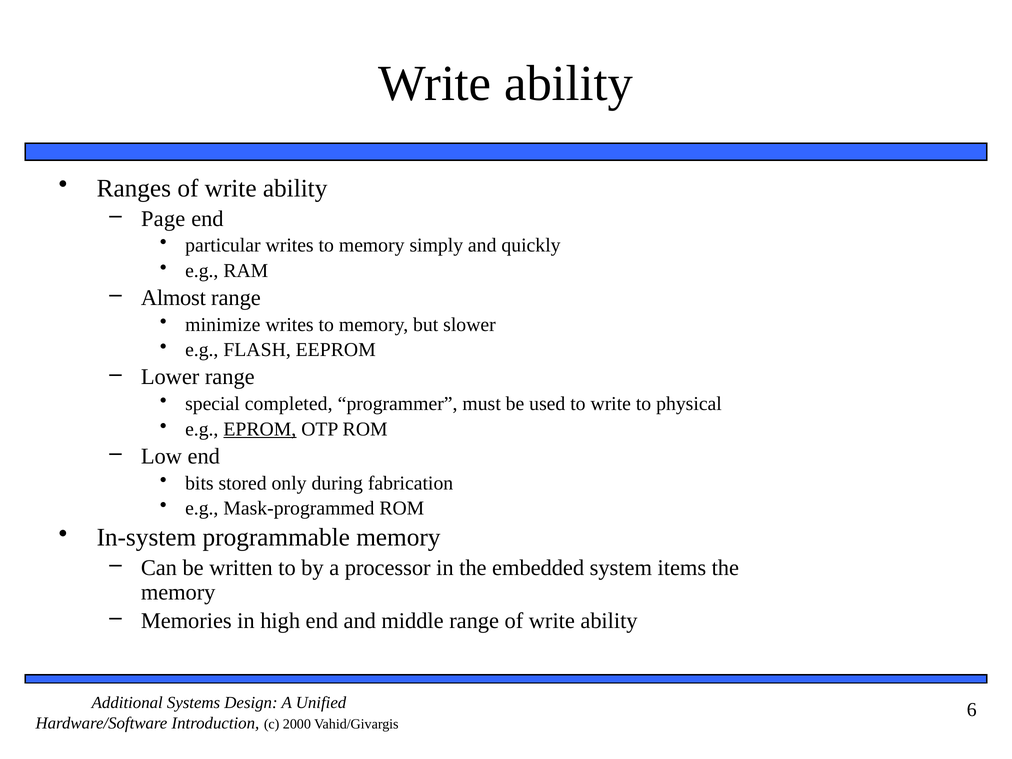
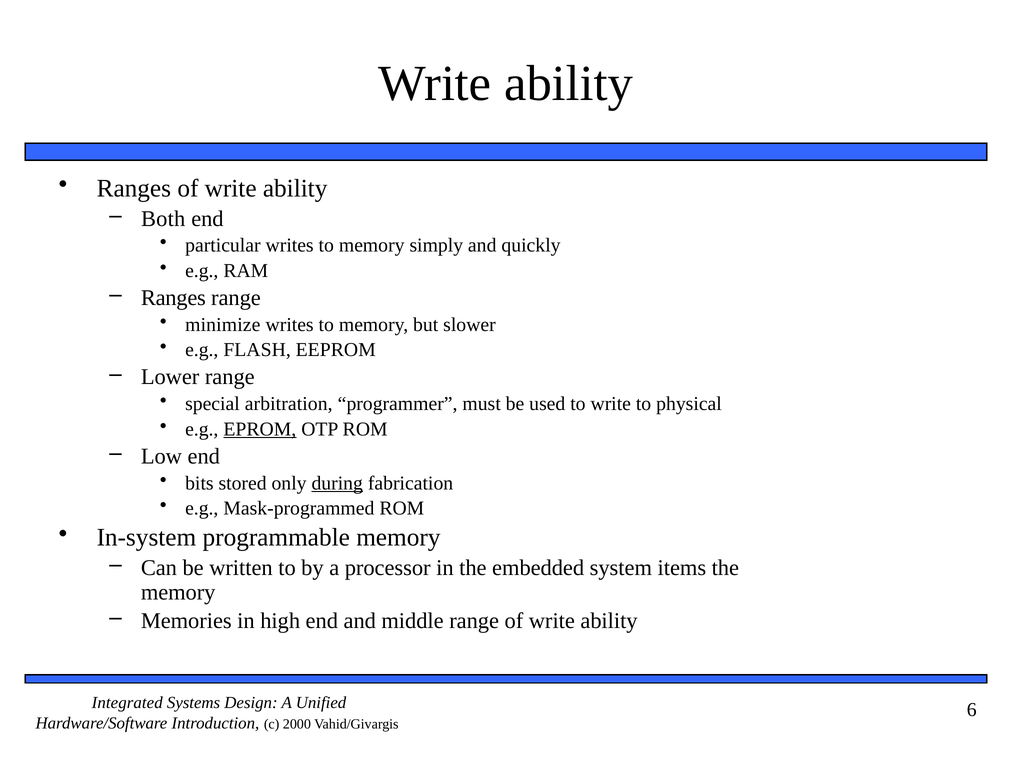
Page: Page -> Both
Almost at (173, 298): Almost -> Ranges
completed: completed -> arbitration
during underline: none -> present
Additional: Additional -> Integrated
